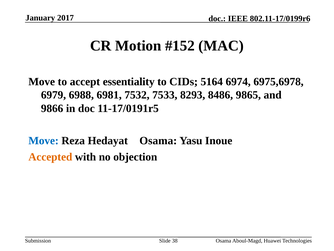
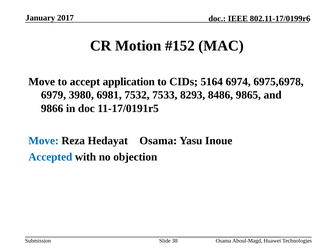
essentiality: essentiality -> application
6988: 6988 -> 3980
Accepted colour: orange -> blue
